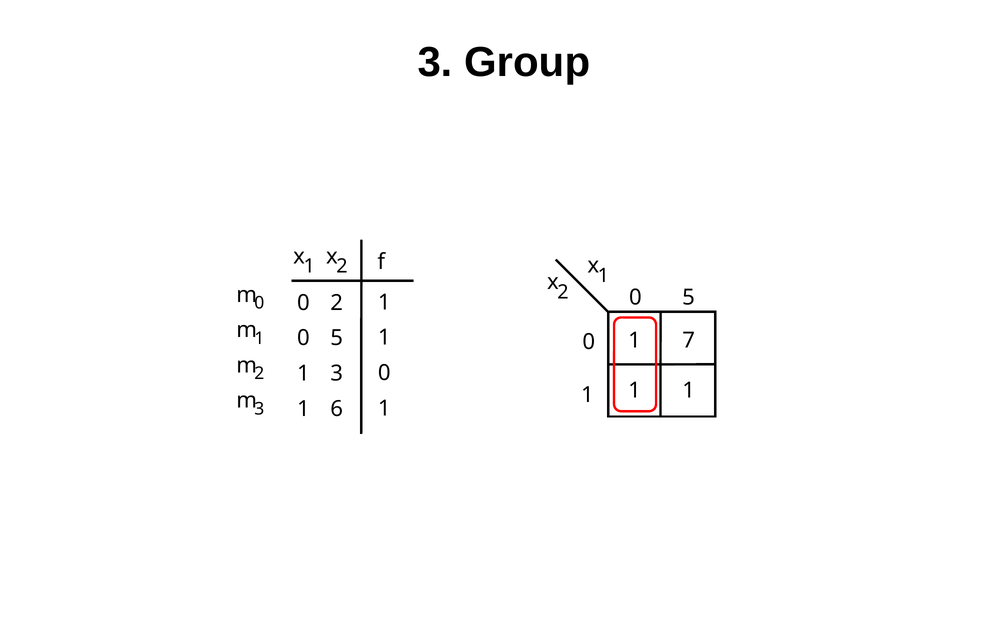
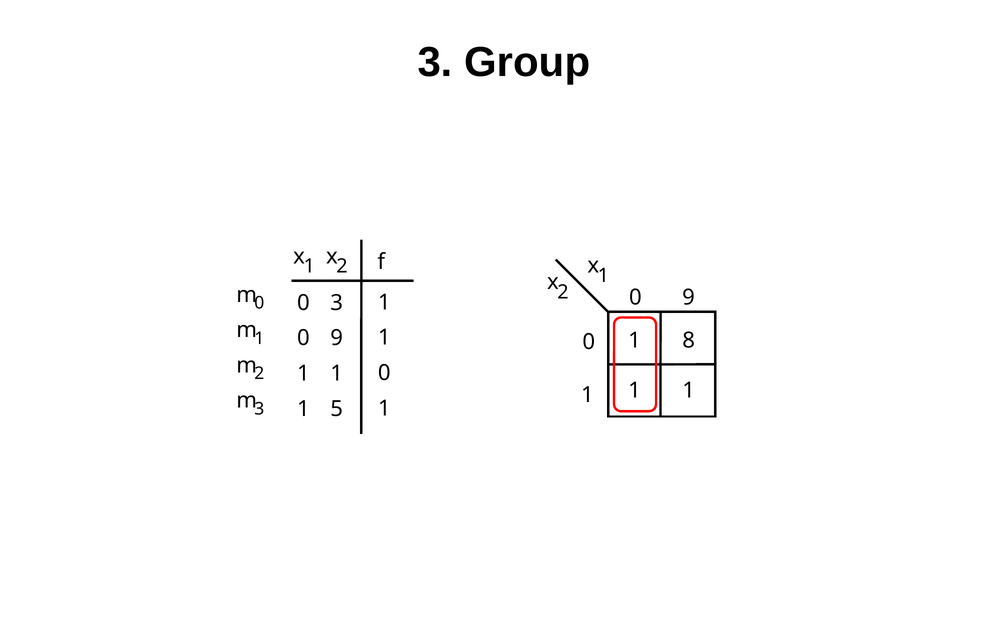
5 at (689, 298): 5 -> 9
0 2: 2 -> 3
5 at (337, 338): 5 -> 9
7: 7 -> 8
3 at (337, 374): 3 -> 1
6: 6 -> 5
